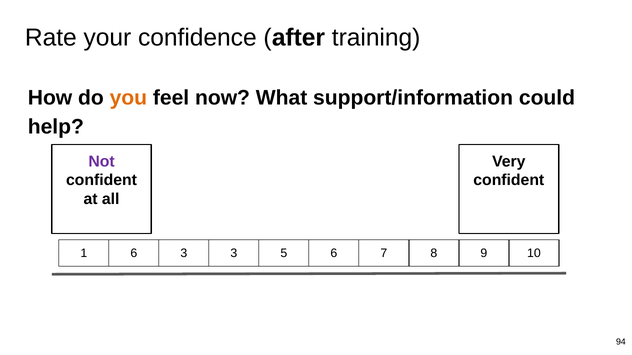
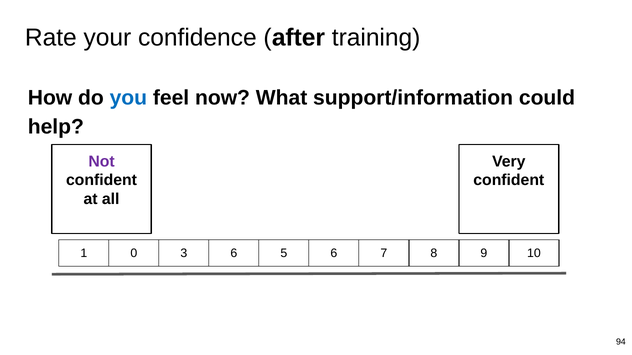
you colour: orange -> blue
1 6: 6 -> 0
3 3: 3 -> 6
